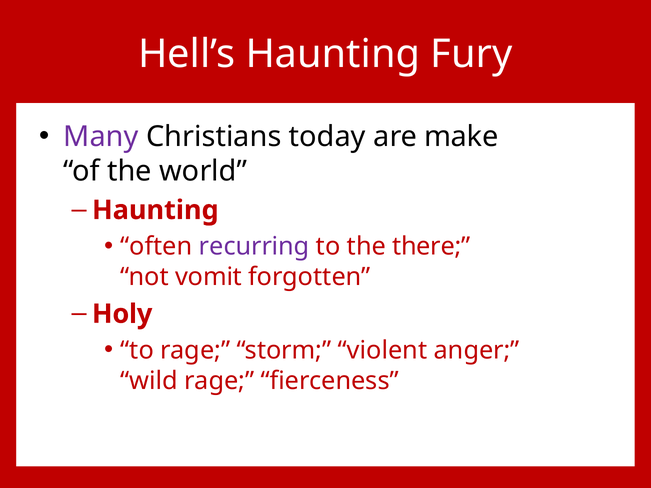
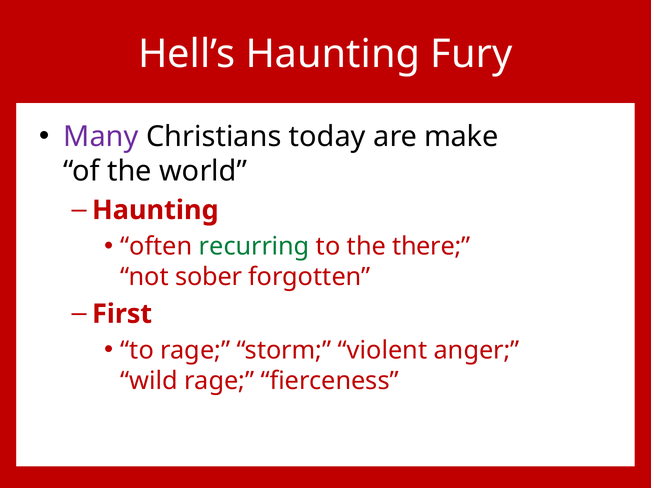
recurring colour: purple -> green
vomit: vomit -> sober
Holy: Holy -> First
